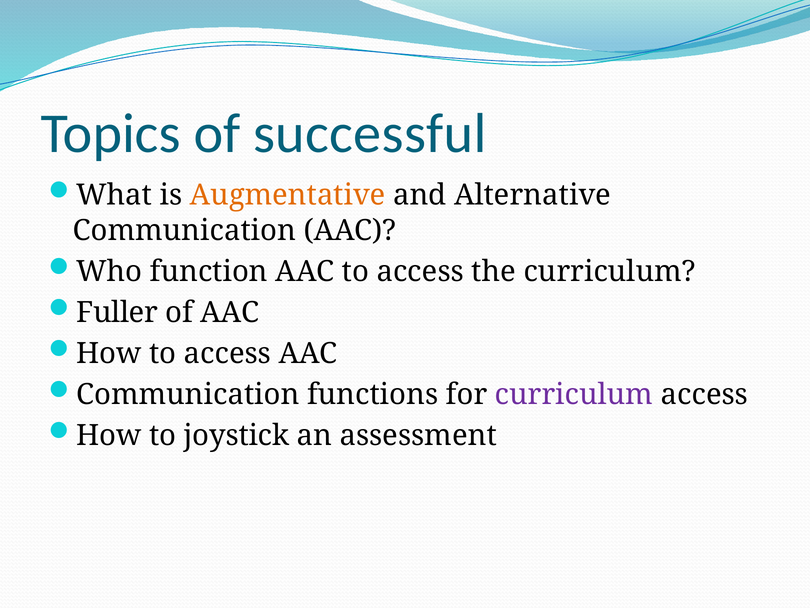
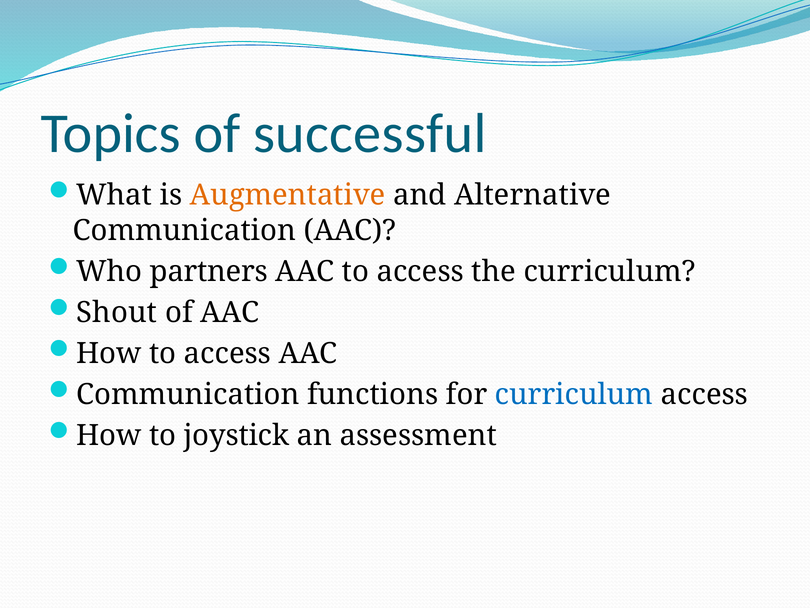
function: function -> partners
Fuller: Fuller -> Shout
curriculum at (574, 394) colour: purple -> blue
